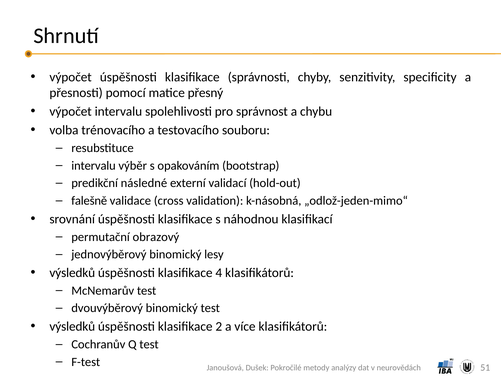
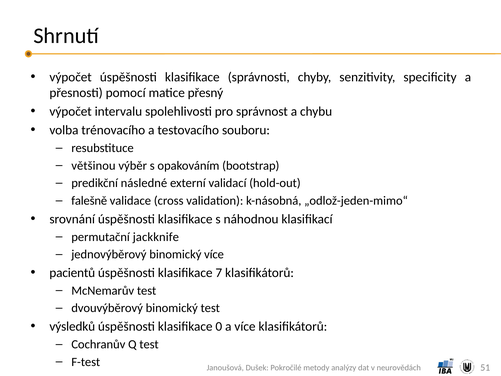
intervalu at (94, 165): intervalu -> většinou
obrazový: obrazový -> jackknife
binomický lesy: lesy -> více
výsledků at (72, 273): výsledků -> pacientů
4: 4 -> 7
2: 2 -> 0
